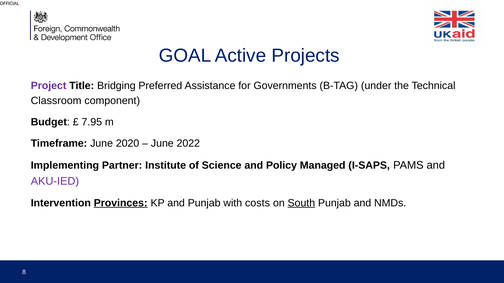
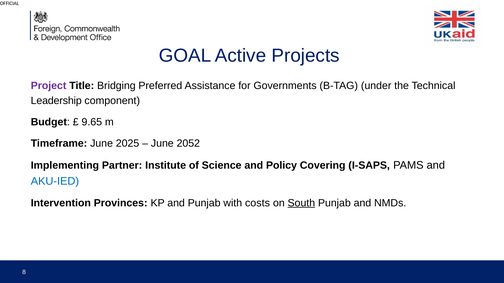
Classroom: Classroom -> Leadership
7.95: 7.95 -> 9.65
2020: 2020 -> 2025
2022: 2022 -> 2052
Managed: Managed -> Covering
AKU-IED colour: purple -> blue
Provinces underline: present -> none
